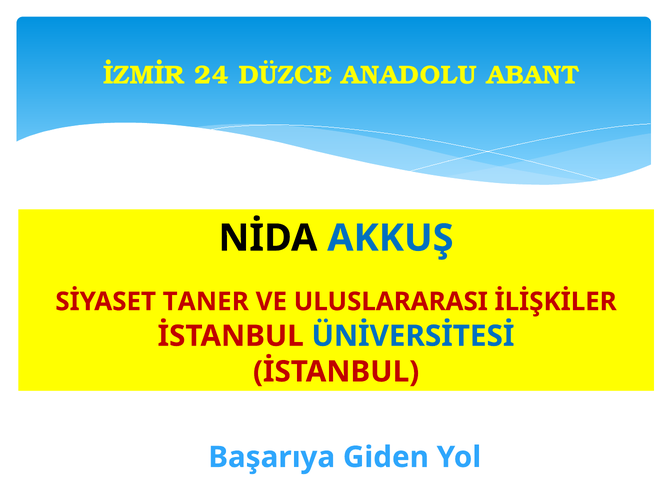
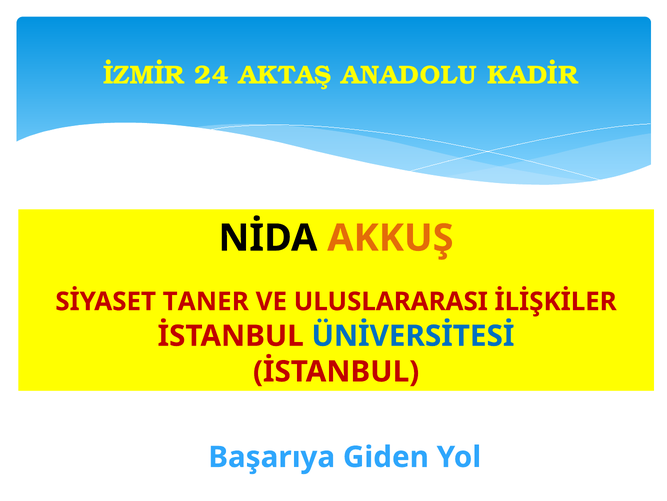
DÜZCE: DÜZCE -> AKTAŞ
ABANT: ABANT -> KADİR
AKKUŞ colour: blue -> orange
